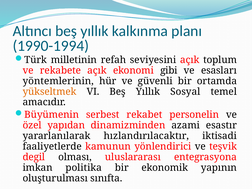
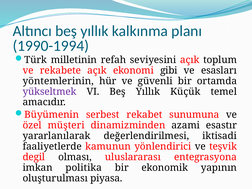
yükseltmek colour: orange -> purple
Sosyal: Sosyal -> Küçük
personelin: personelin -> sunumuna
yapıdan: yapıdan -> müşteri
hızlandırılacaktır: hızlandırılacaktır -> değerlendirilmesi
sınıfta: sınıfta -> piyasa
